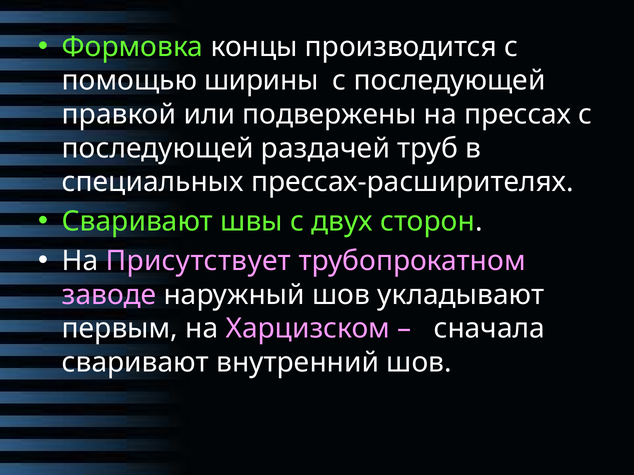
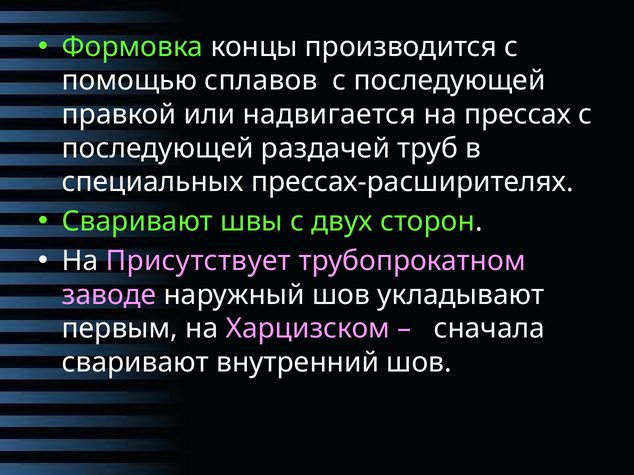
ширины: ширины -> сплавов
подвержены: подвержены -> надвигается
